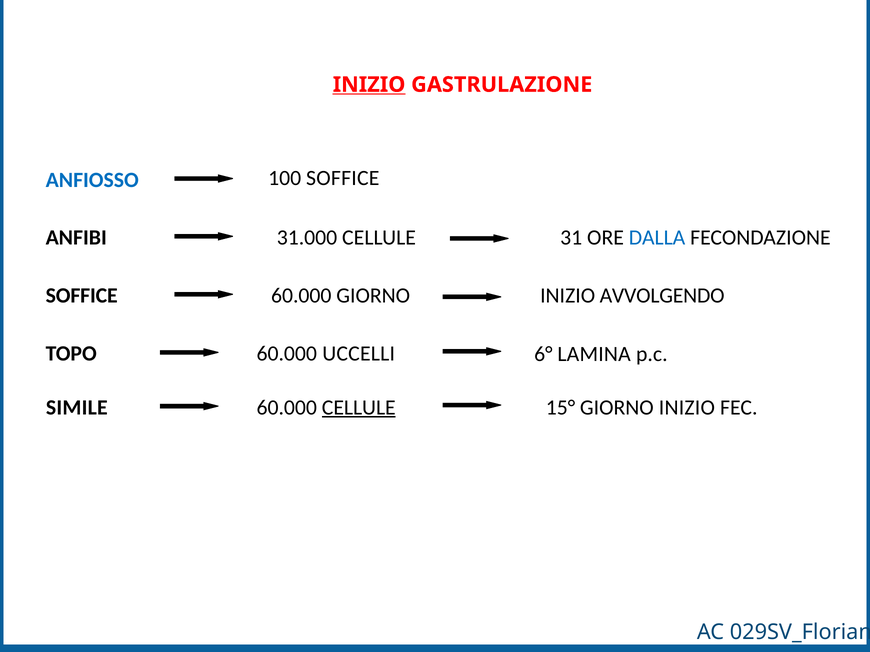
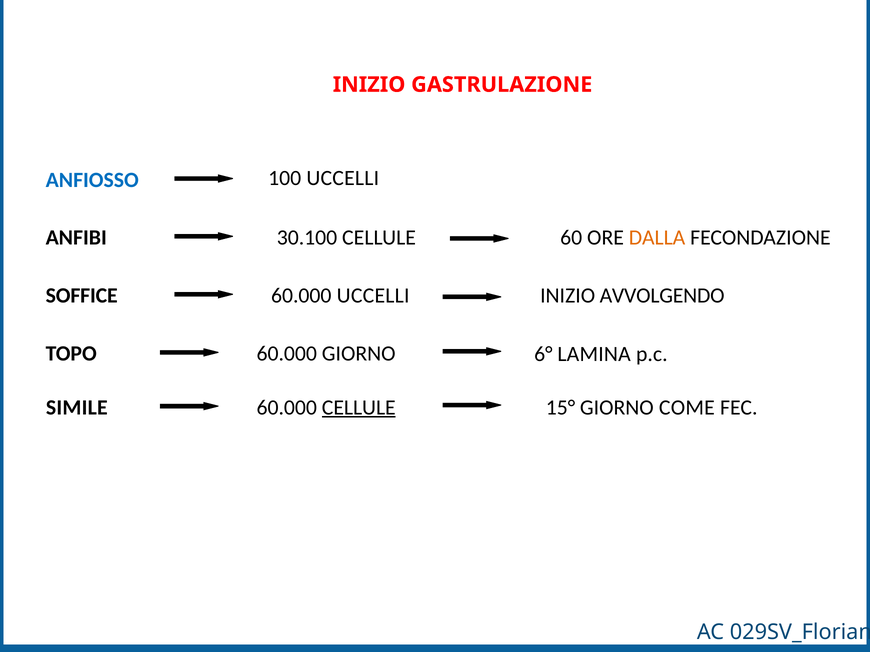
INIZIO at (369, 85) underline: present -> none
100 SOFFICE: SOFFICE -> UCCELLI
31.000: 31.000 -> 30.100
31: 31 -> 60
DALLA colour: blue -> orange
60.000 GIORNO: GIORNO -> UCCELLI
60.000 UCCELLI: UCCELLI -> GIORNO
15° GIORNO INIZIO: INIZIO -> COME
